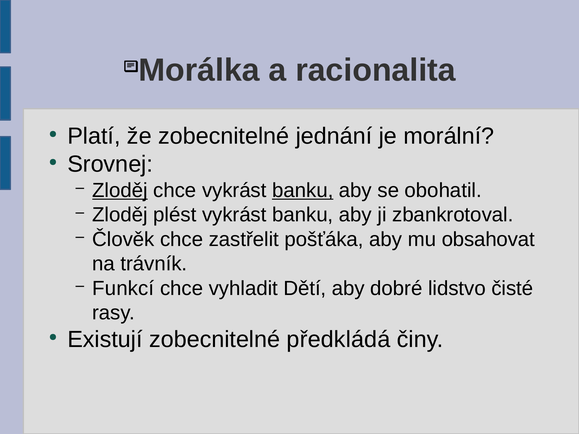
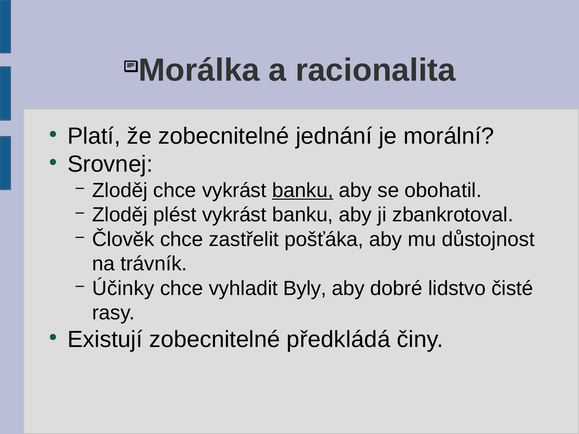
Zloděj at (120, 190) underline: present -> none
obsahovat: obsahovat -> důstojnost
Funkcí: Funkcí -> Účinky
Dětí: Dětí -> Byly
